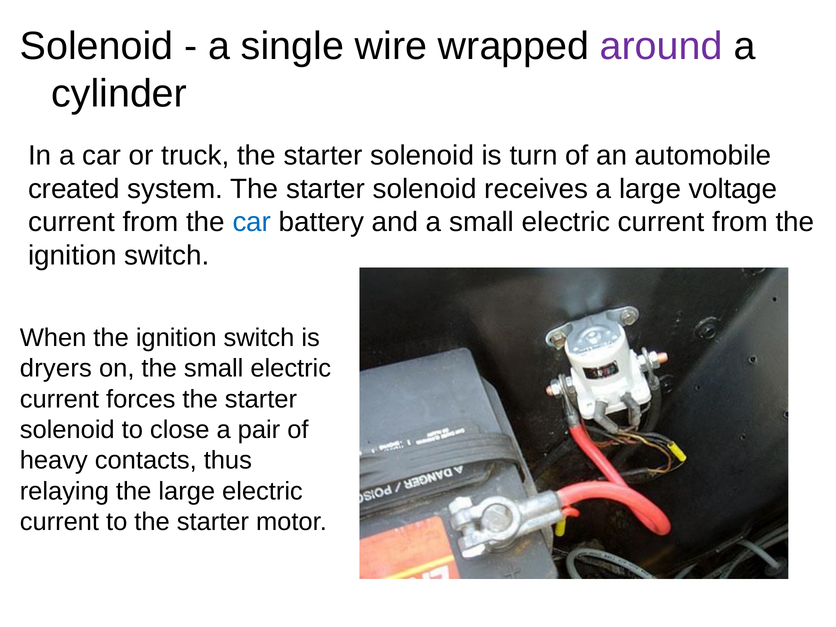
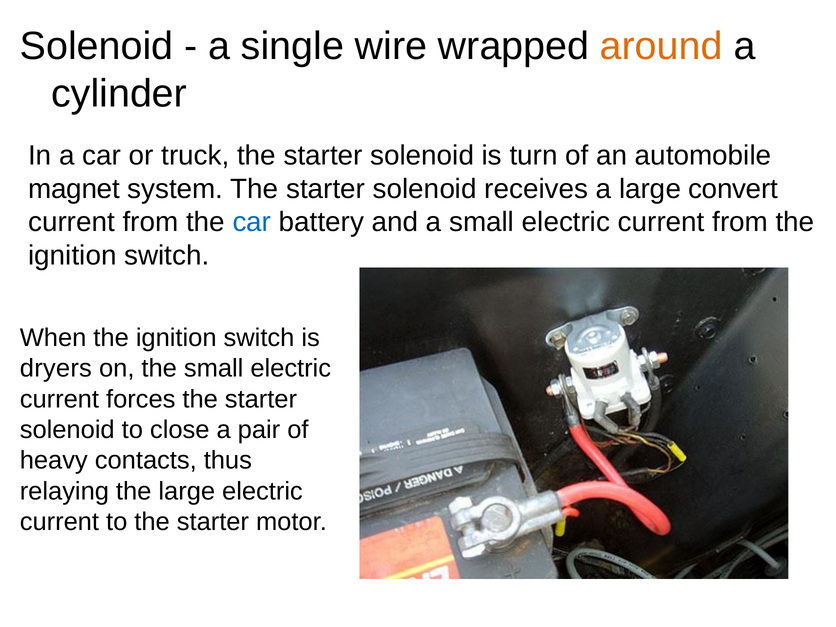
around colour: purple -> orange
created: created -> magnet
voltage: voltage -> convert
